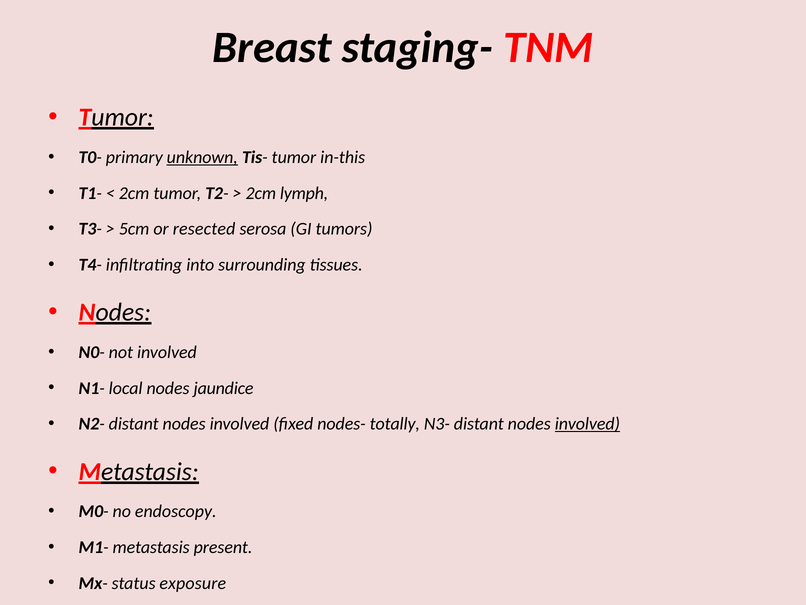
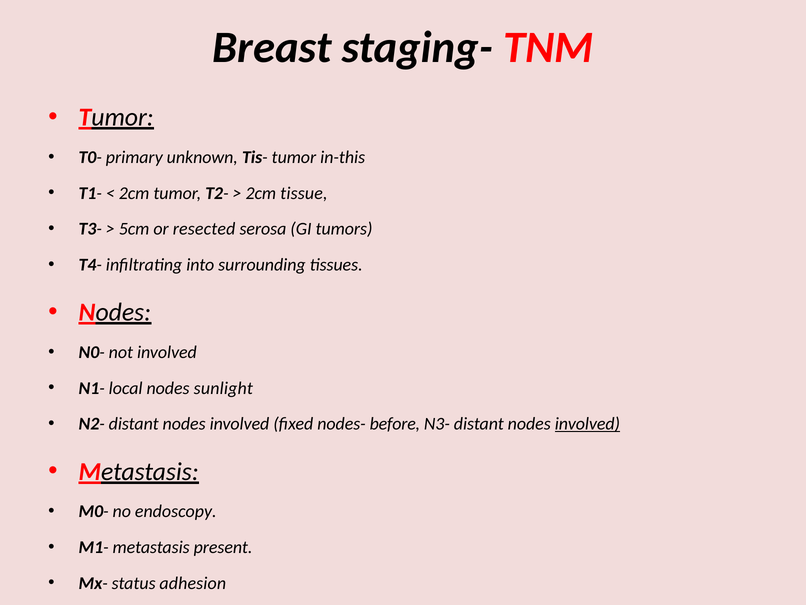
unknown underline: present -> none
lymph: lymph -> tissue
jaundice: jaundice -> sunlight
totally: totally -> before
exposure: exposure -> adhesion
